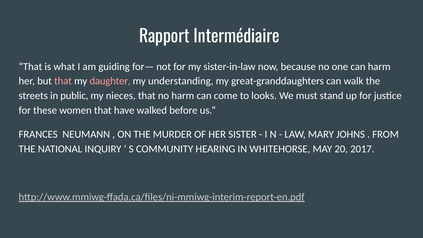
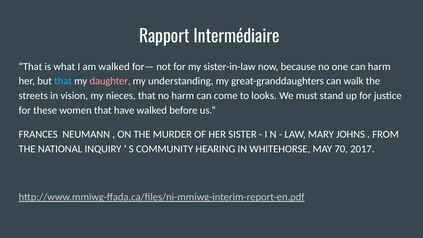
am guiding: guiding -> walked
that at (63, 81) colour: pink -> light blue
public: public -> vision
20: 20 -> 70
